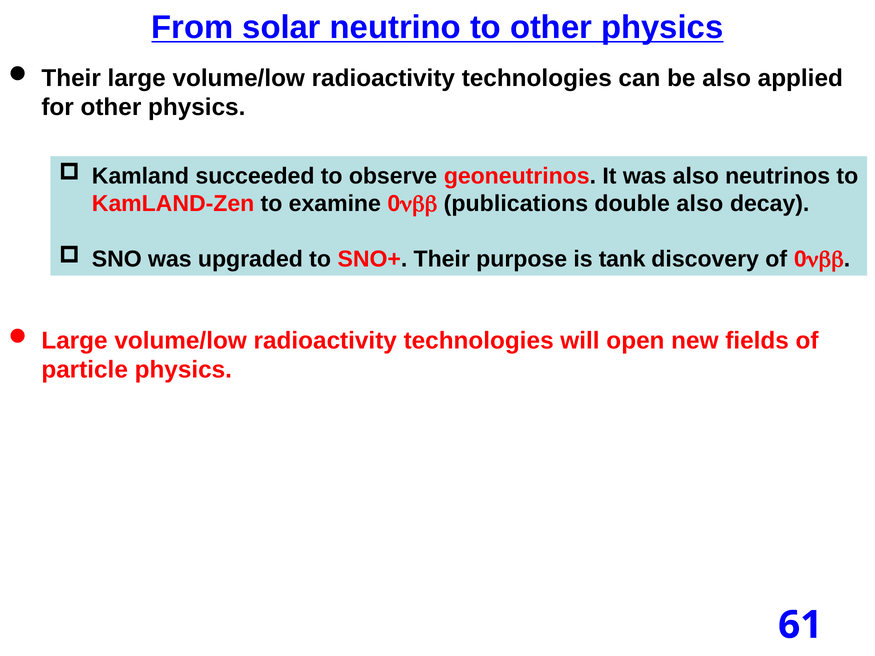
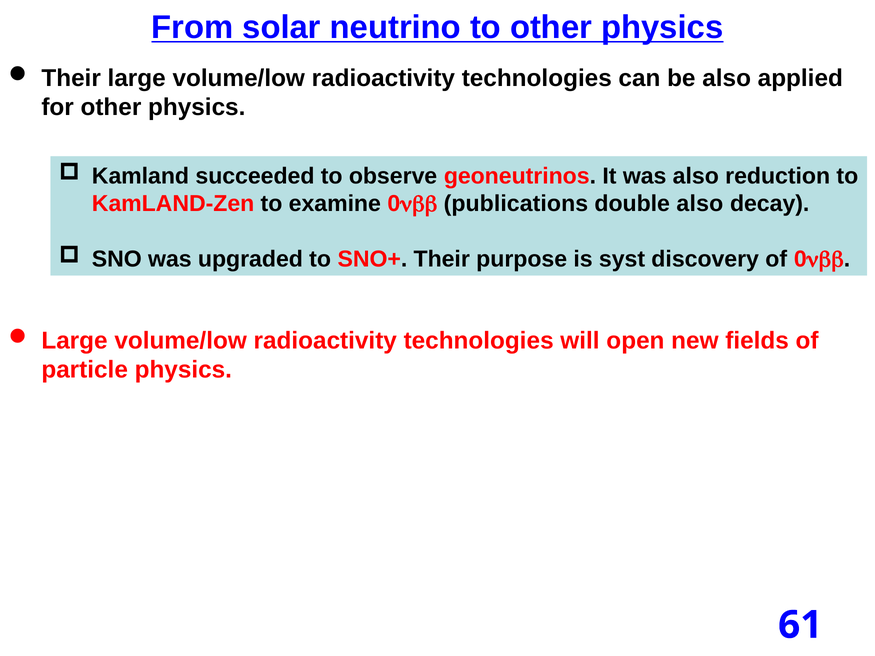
neutrinos: neutrinos -> reduction
tank: tank -> syst
